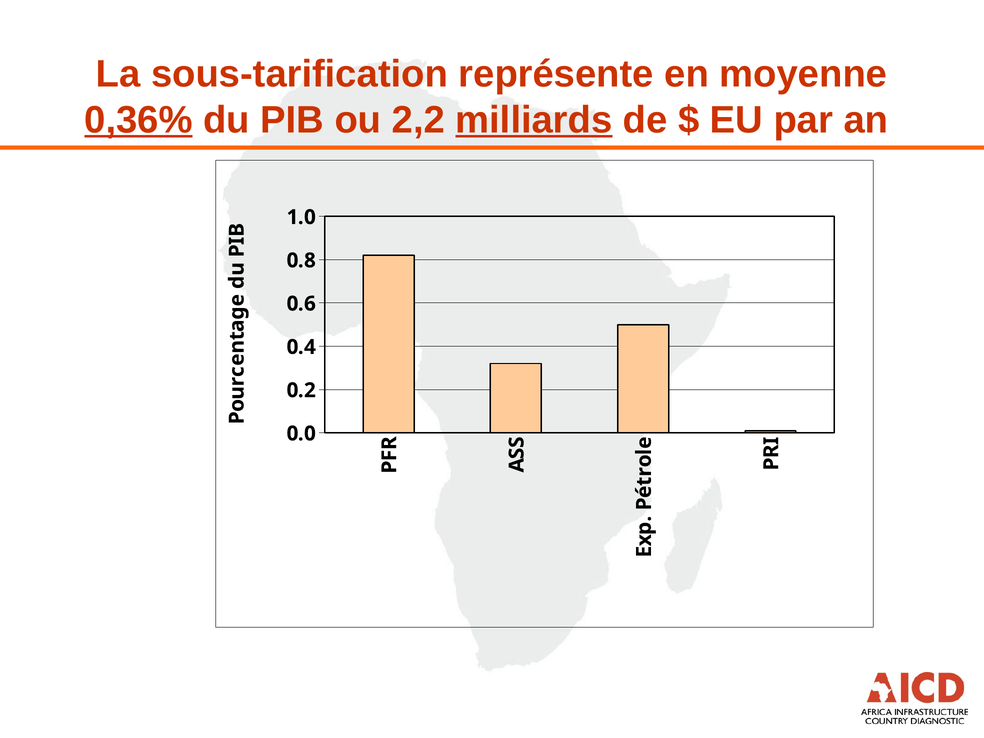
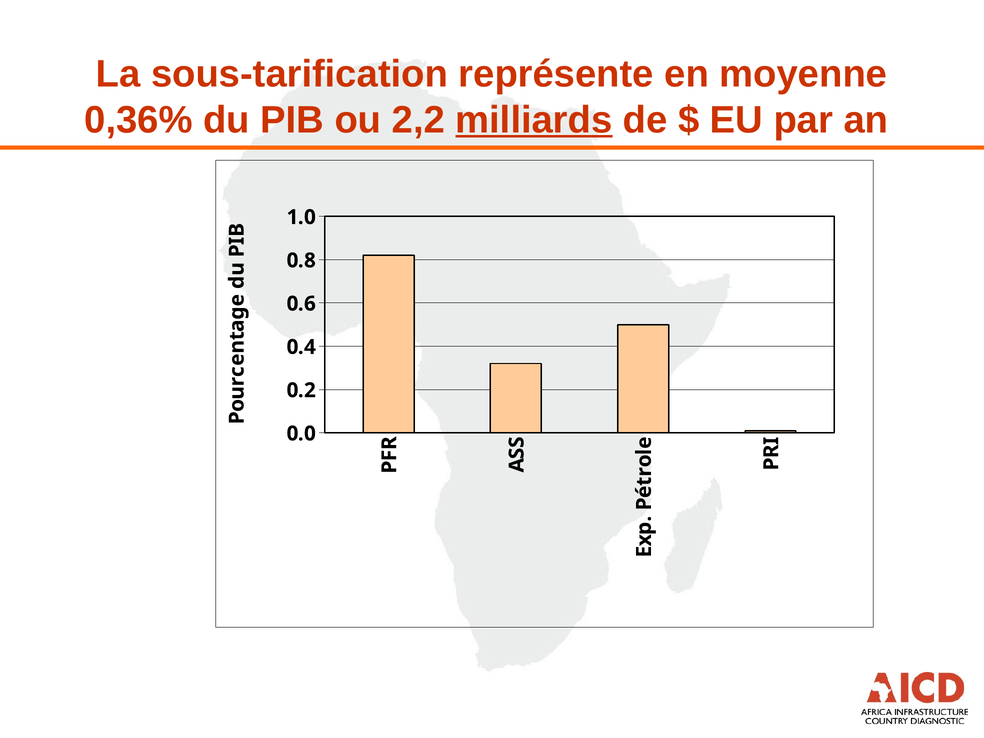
0,36% underline: present -> none
